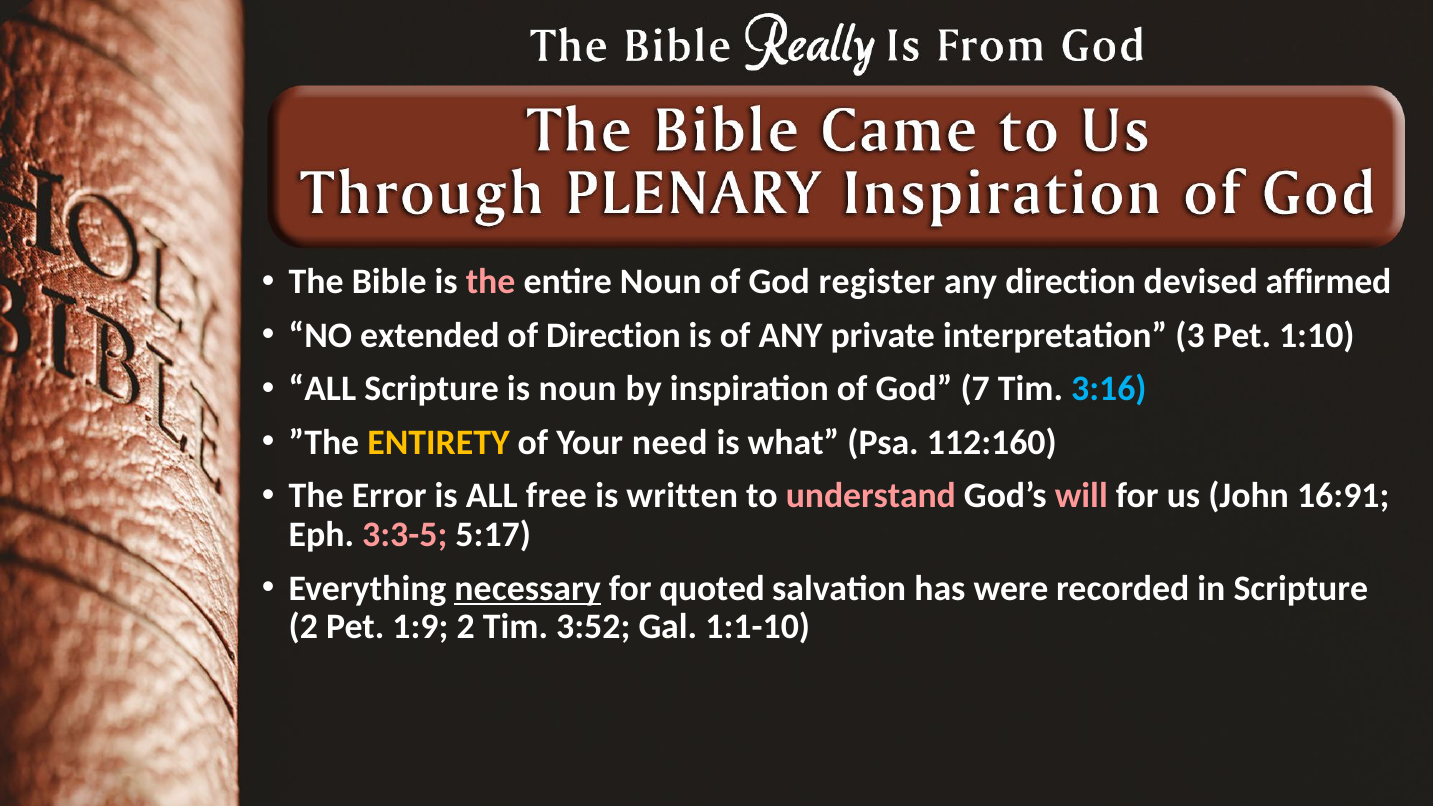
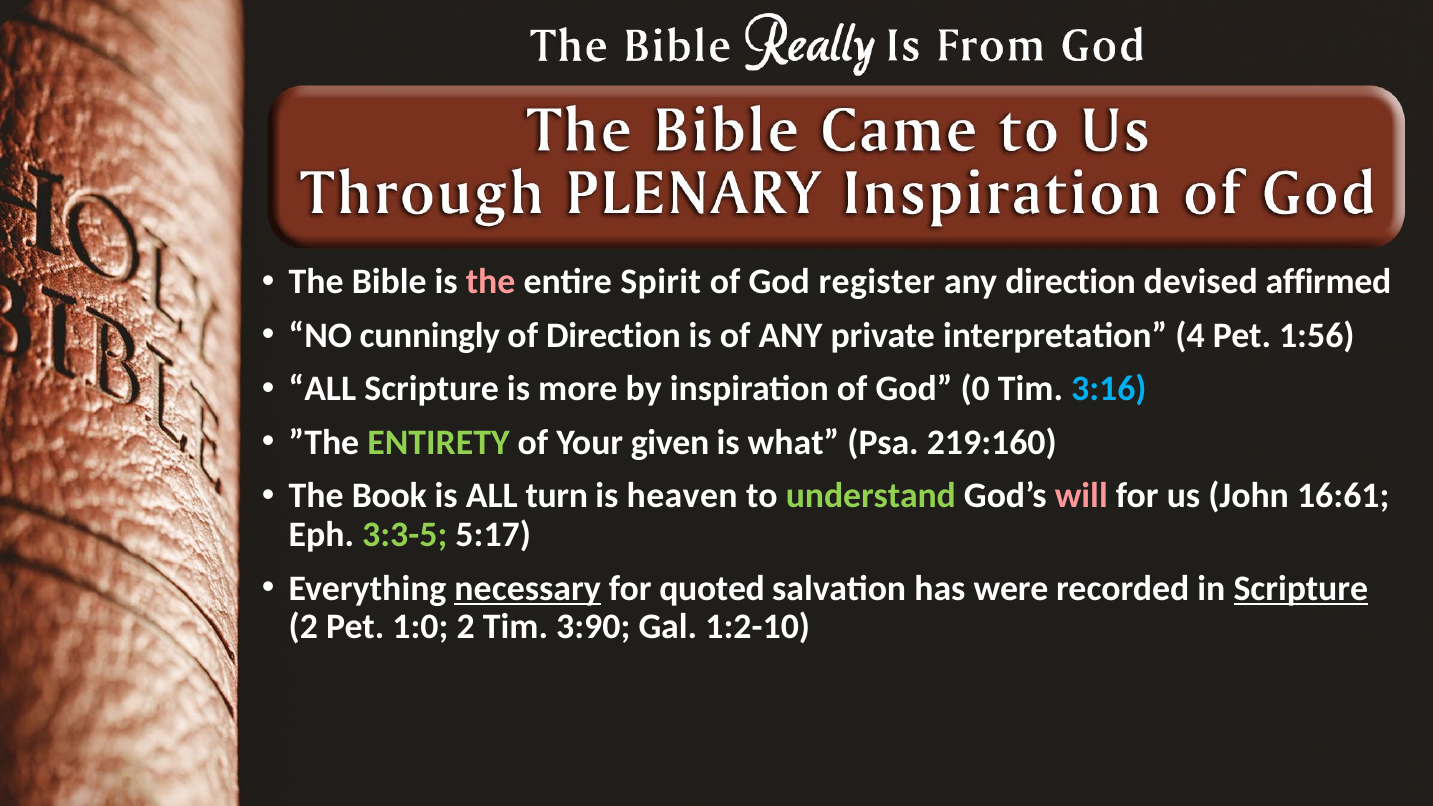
entire Noun: Noun -> Spirit
extended: extended -> cunningly
3: 3 -> 4
1:10: 1:10 -> 1:56
is noun: noun -> more
7: 7 -> 0
ENTIRETY colour: yellow -> light green
need: need -> given
112:160: 112:160 -> 219:160
Error: Error -> Book
free: free -> turn
written: written -> heaven
understand colour: pink -> light green
16:91: 16:91 -> 16:61
3:3-5 colour: pink -> light green
Scripture at (1301, 588) underline: none -> present
1:9: 1:9 -> 1:0
3:52: 3:52 -> 3:90
1:1-10: 1:1-10 -> 1:2-10
